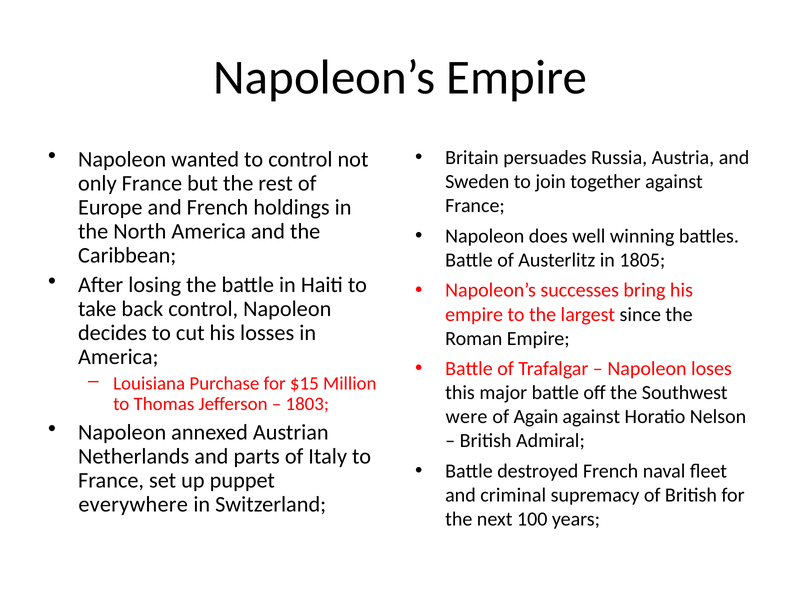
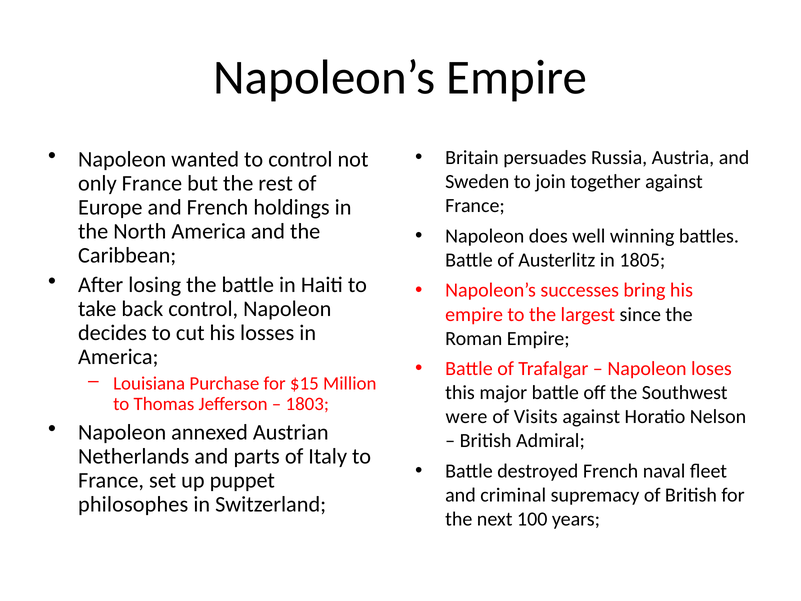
Again: Again -> Visits
everywhere: everywhere -> philosophes
